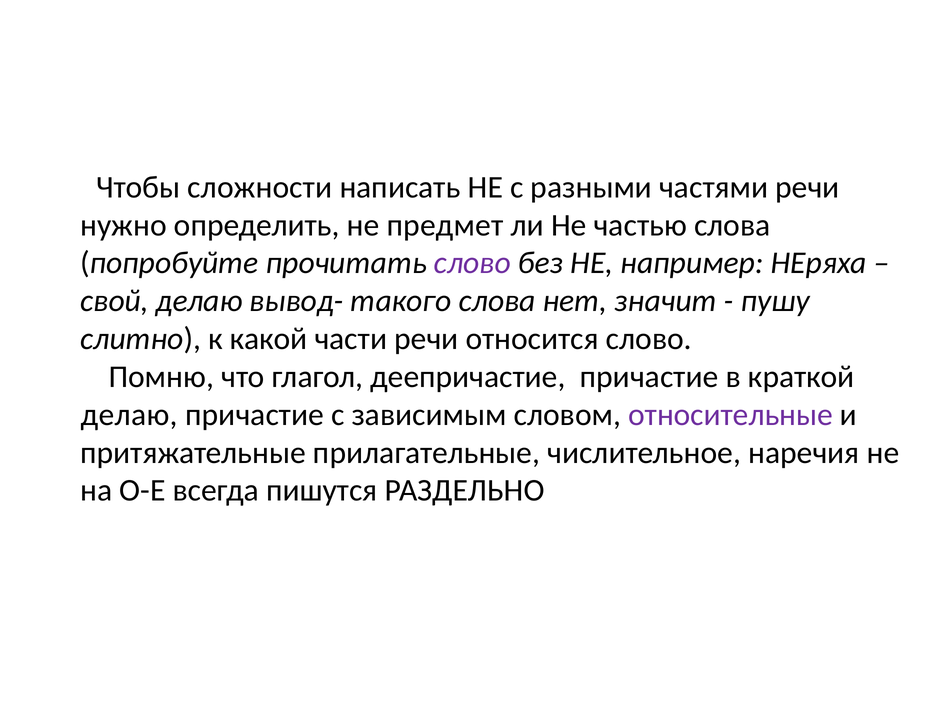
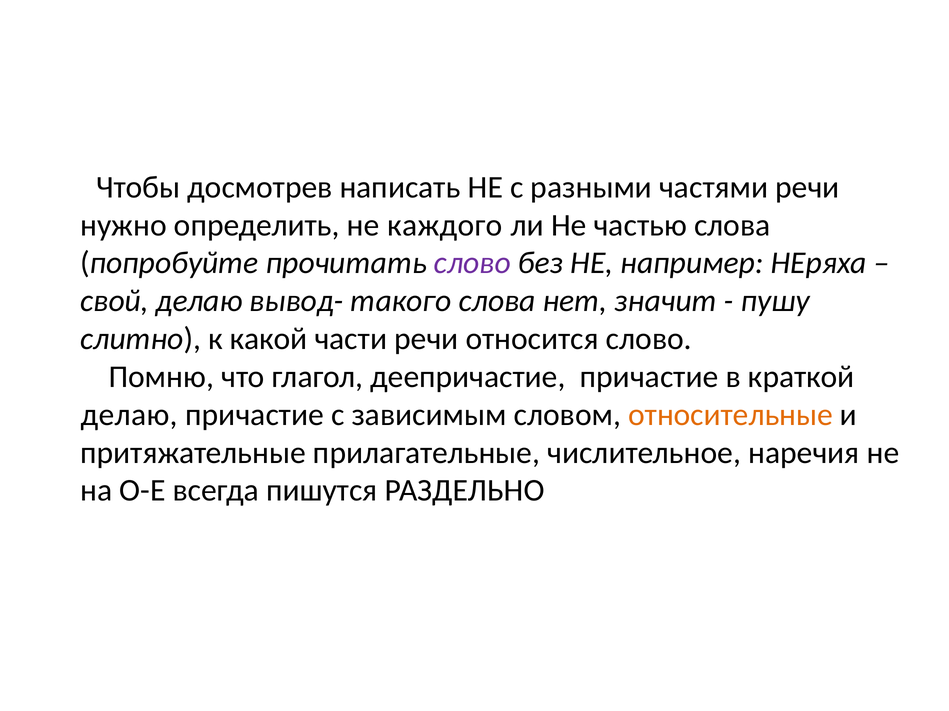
сложности: сложности -> досмотрев
предмет: предмет -> каждого
относительные colour: purple -> orange
